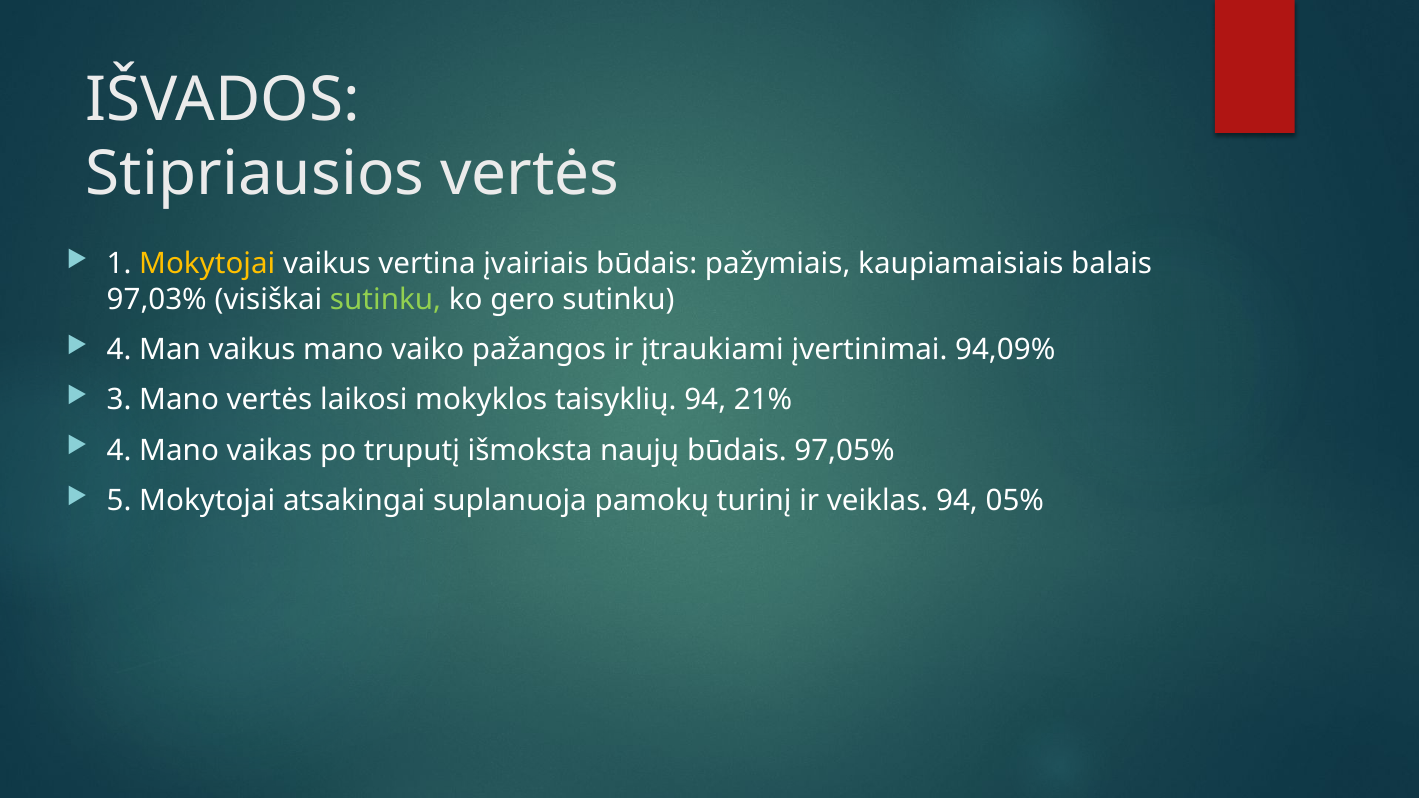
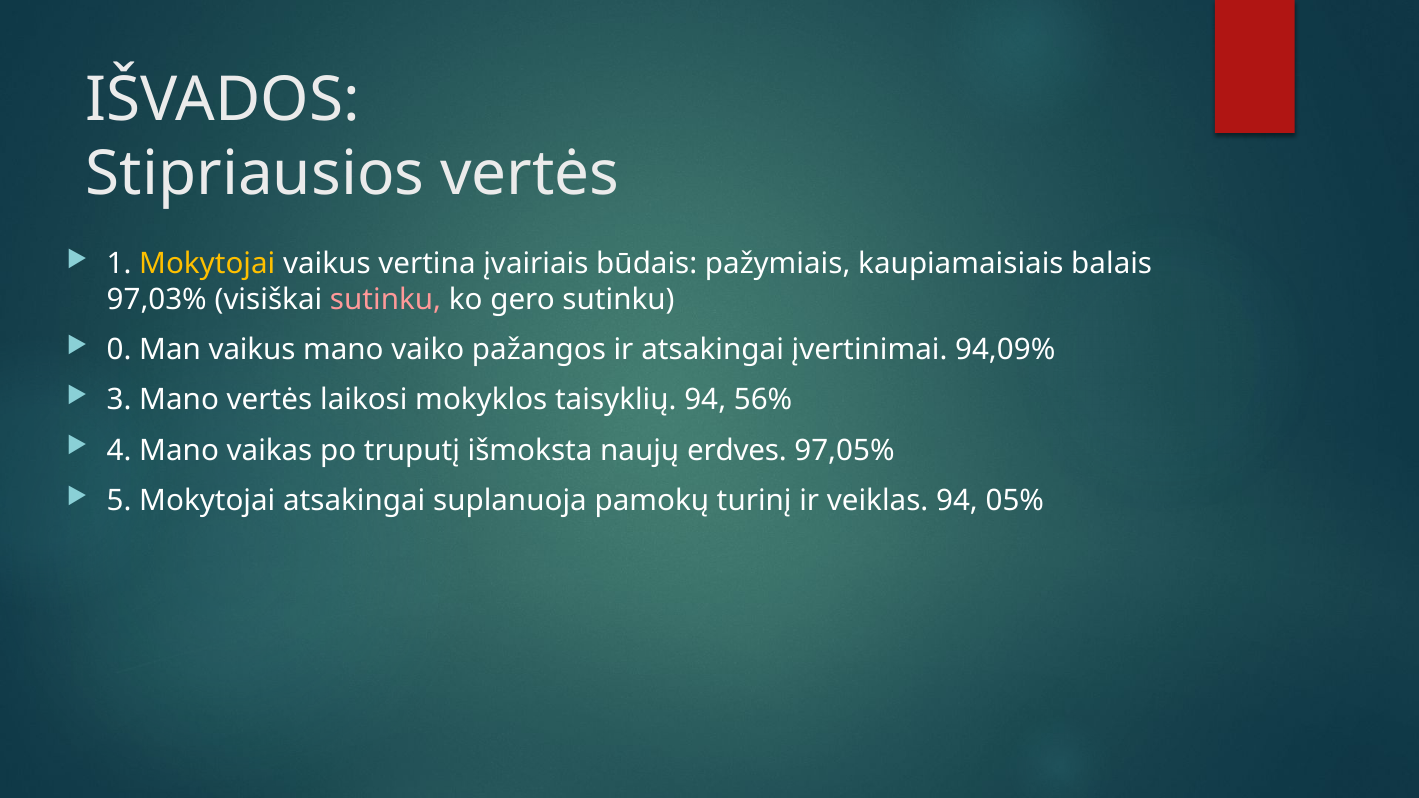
sutinku at (386, 300) colour: light green -> pink
4 at (119, 350): 4 -> 0
ir įtraukiami: įtraukiami -> atsakingai
21%: 21% -> 56%
naujų būdais: būdais -> erdves
